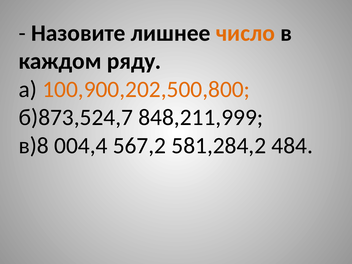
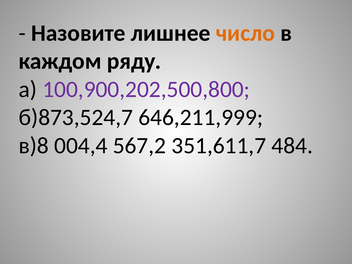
100,900,202,500,800 colour: orange -> purple
848,211,999: 848,211,999 -> 646,211,999
581,284,2: 581,284,2 -> 351,611,7
